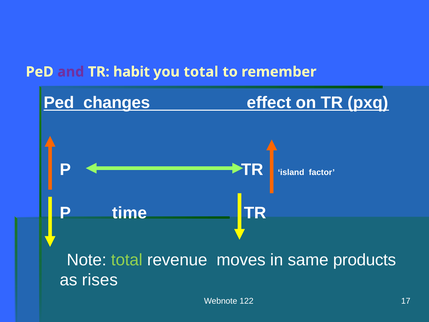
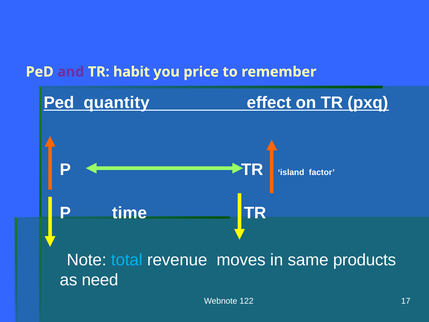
you total: total -> price
changes: changes -> quantity
total at (127, 260) colour: light green -> light blue
rises: rises -> need
